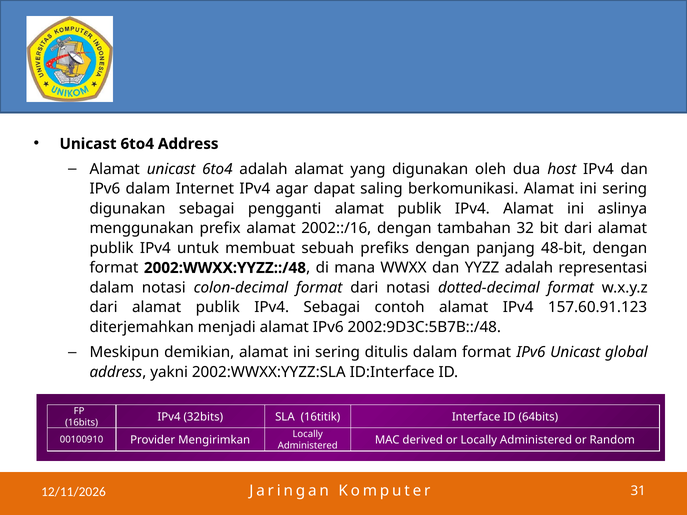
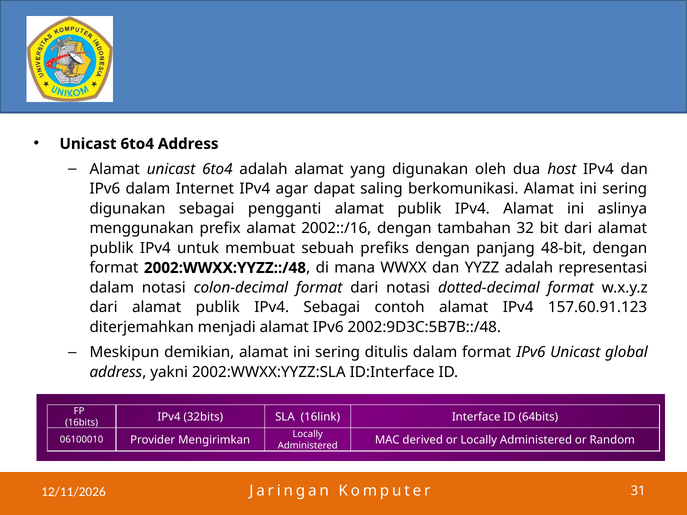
16titik: 16titik -> 16link
00100910: 00100910 -> 06100010
